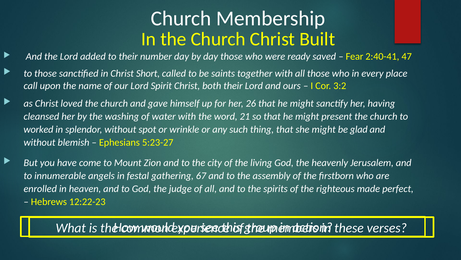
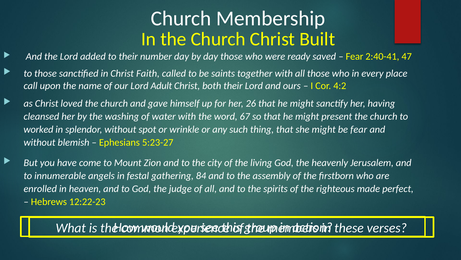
Short: Short -> Faith
Spirit: Spirit -> Adult
3:2: 3:2 -> 4:2
21: 21 -> 67
be glad: glad -> fear
67: 67 -> 84
